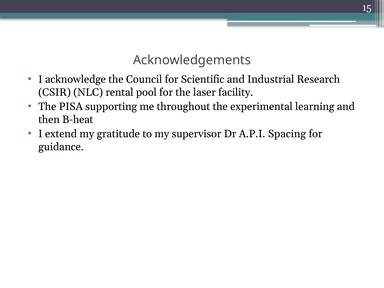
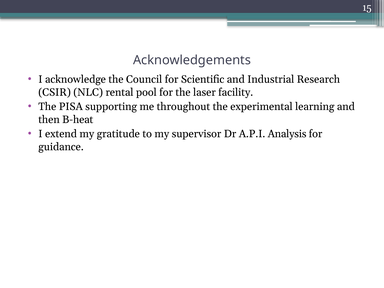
Spacing: Spacing -> Analysis
